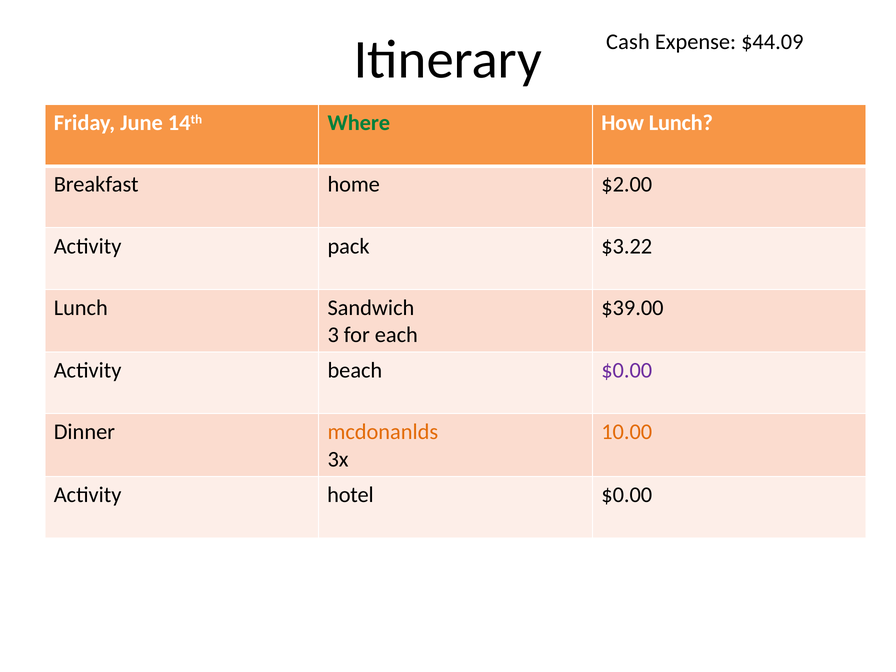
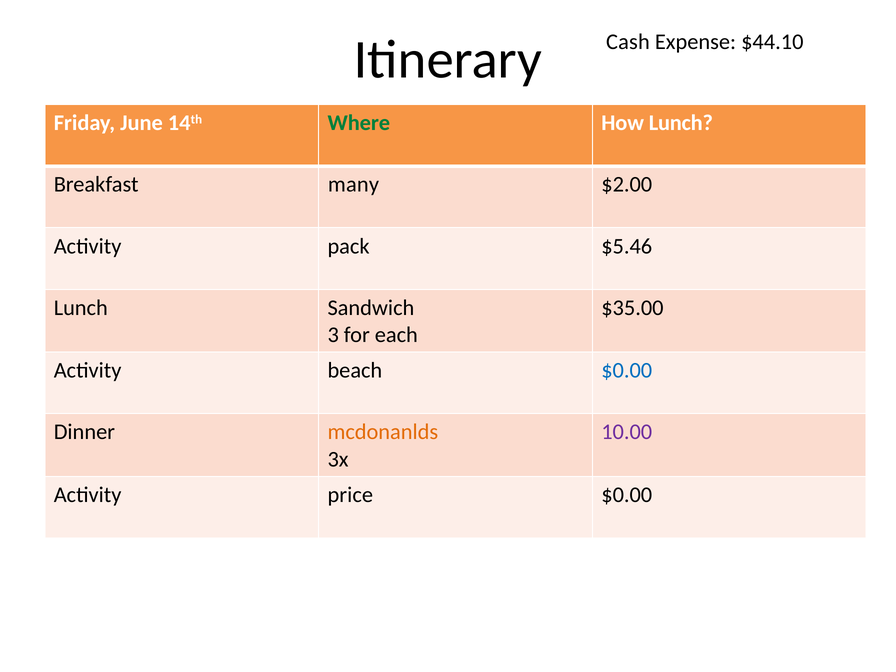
$44.09: $44.09 -> $44.10
home: home -> many
$3.22: $3.22 -> $5.46
$39.00: $39.00 -> $35.00
$0.00 at (627, 370) colour: purple -> blue
10.00 colour: orange -> purple
hotel: hotel -> price
